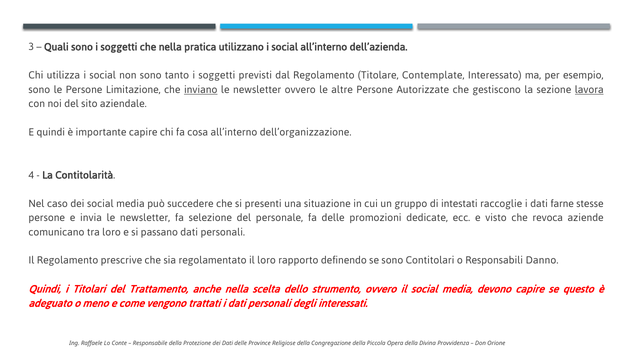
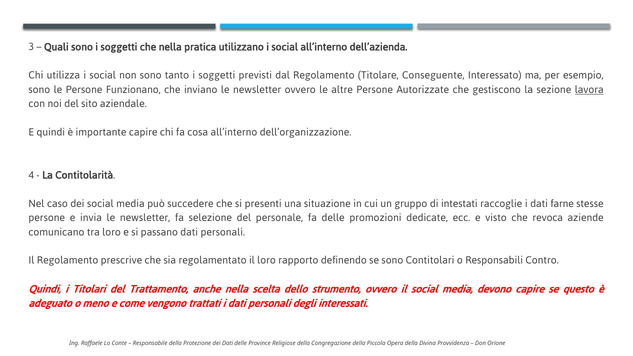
Contemplate: Contemplate -> Conseguente
Limitazione: Limitazione -> Funzionano
inviano underline: present -> none
Danno: Danno -> Contro
